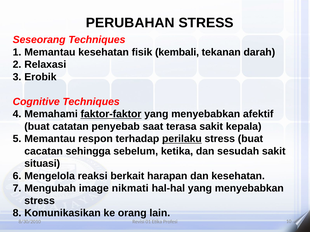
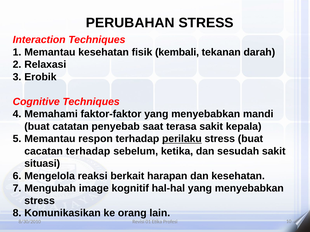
Seseorang: Seseorang -> Interaction
faktor-faktor underline: present -> none
afektif: afektif -> mandi
cacatan sehingga: sehingga -> terhadap
nikmati: nikmati -> kognitif
